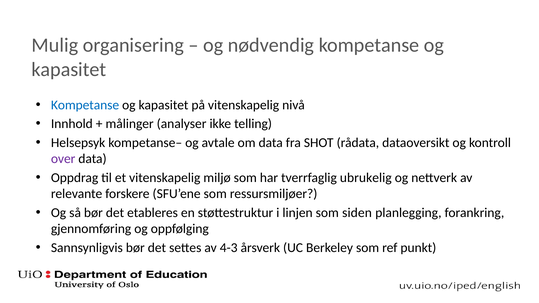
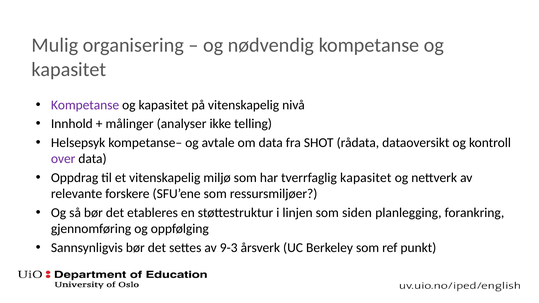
Kompetanse at (85, 105) colour: blue -> purple
tverrfaglig ubrukelig: ubrukelig -> kapasitet
4-3: 4-3 -> 9-3
